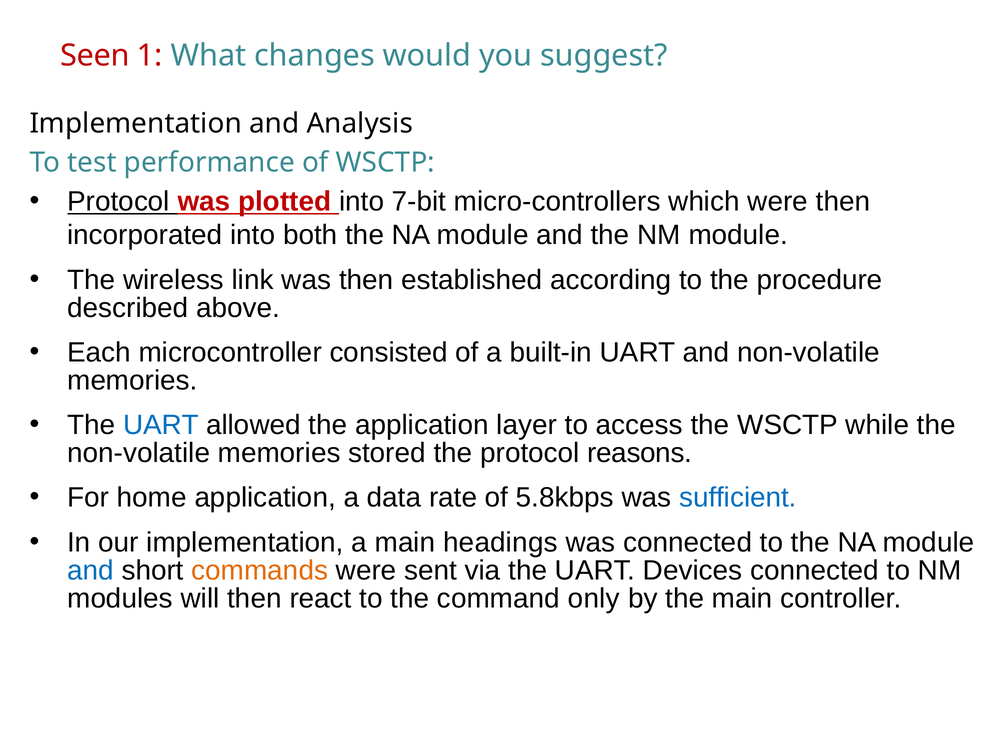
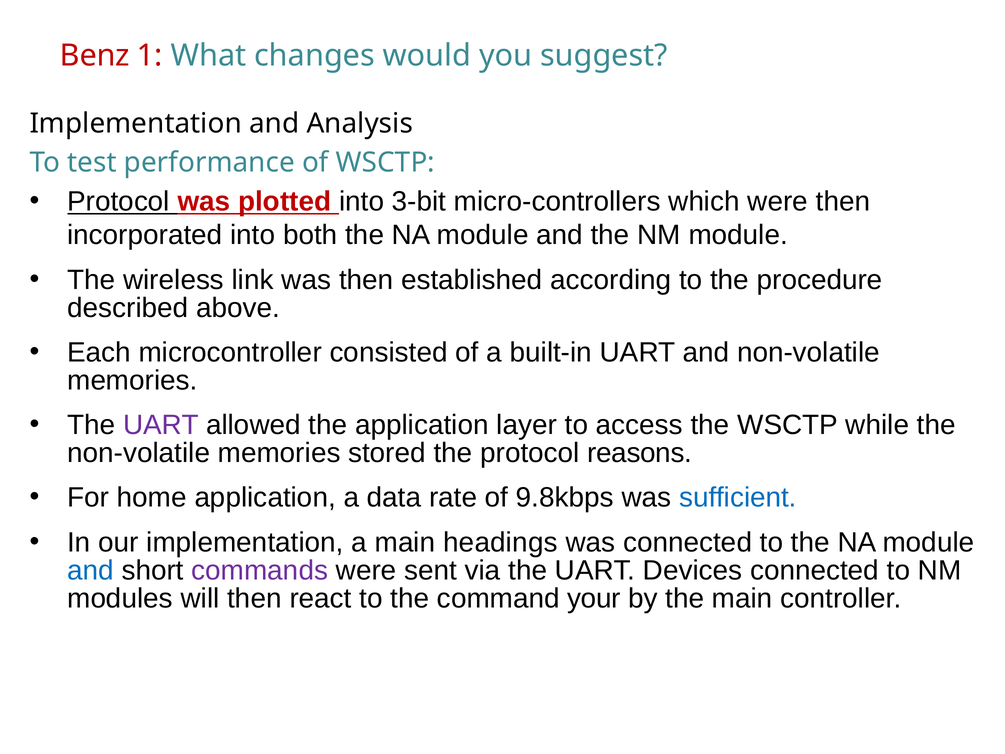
Seen: Seen -> Benz
7-bit: 7-bit -> 3-bit
UART at (161, 425) colour: blue -> purple
5.8kbps: 5.8kbps -> 9.8kbps
commands colour: orange -> purple
only: only -> your
